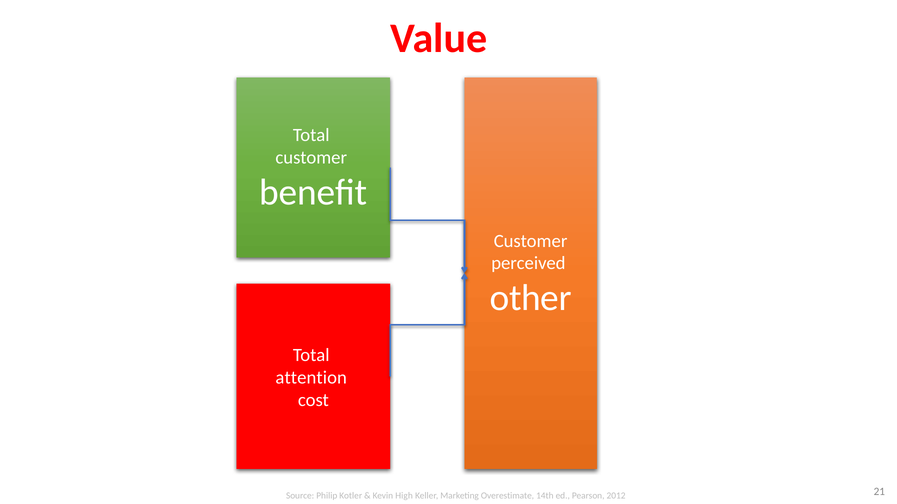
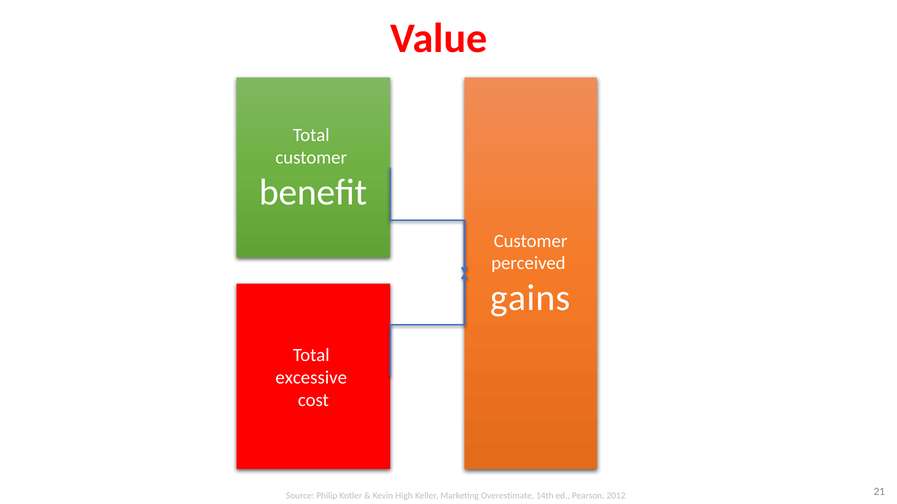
other: other -> gains
attention: attention -> excessive
